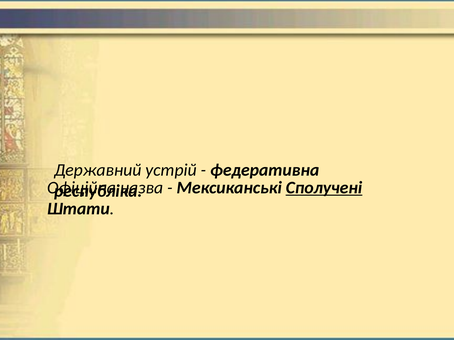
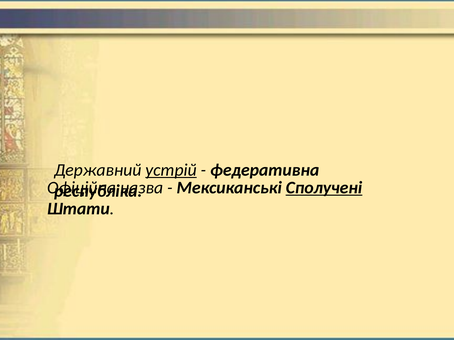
устрій underline: none -> present
